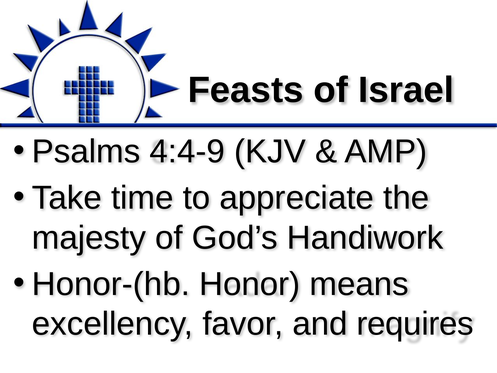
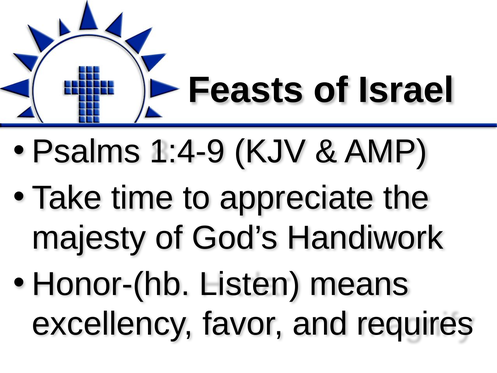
4:4-9: 4:4-9 -> 1:4-9
Honor: Honor -> Listen
